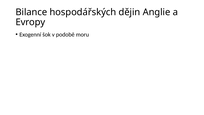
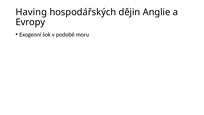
Bilance: Bilance -> Having
